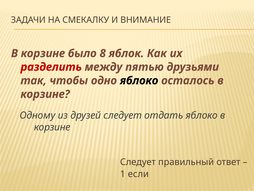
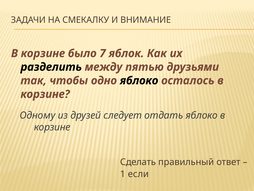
8: 8 -> 7
разделить colour: red -> black
Следует at (138, 162): Следует -> Сделать
